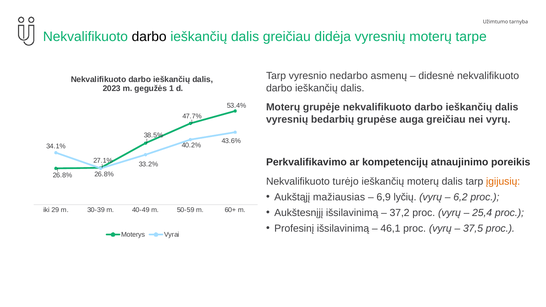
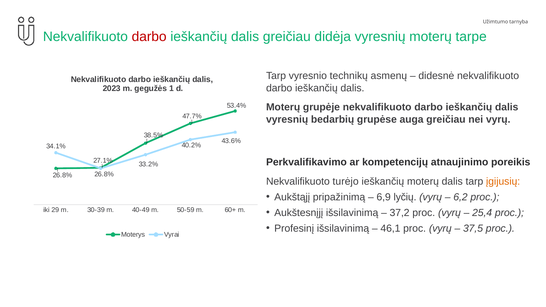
darbo at (149, 37) colour: black -> red
nedarbo: nedarbo -> technikų
mažiausias: mažiausias -> pripažinimą
